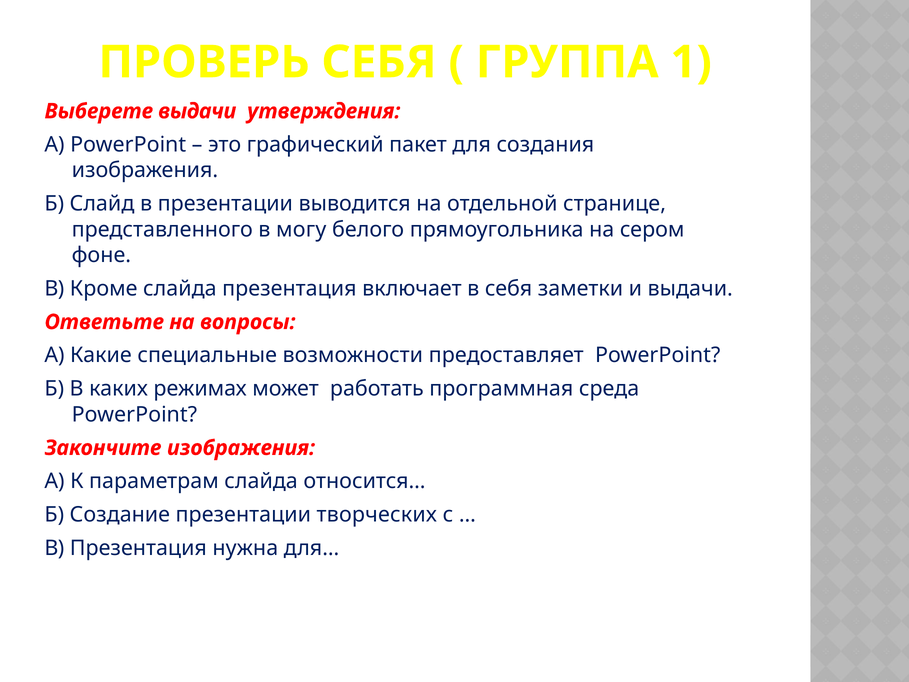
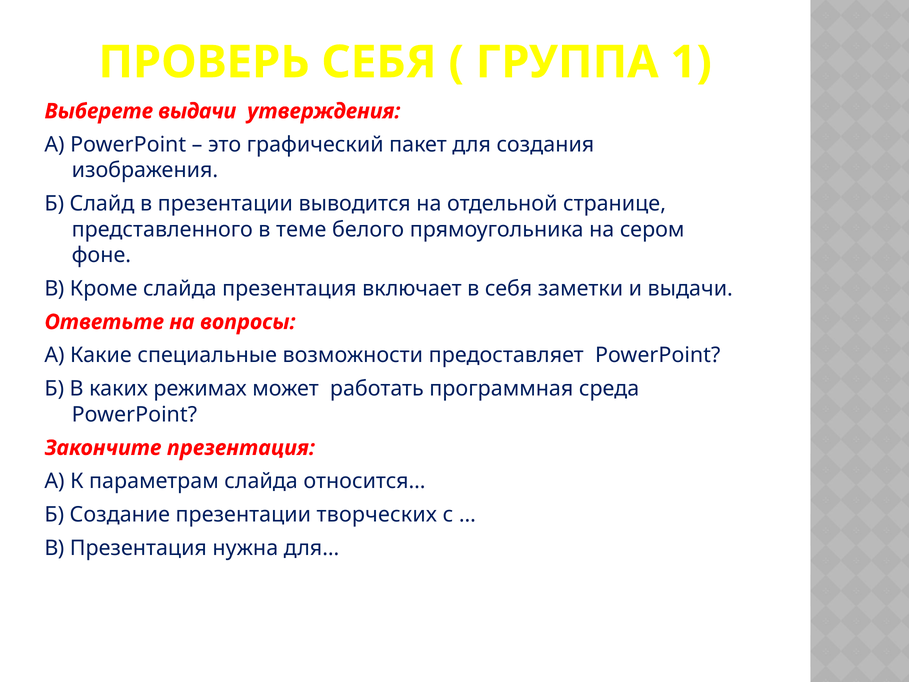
могу: могу -> теме
Закончите изображения: изображения -> презентация
